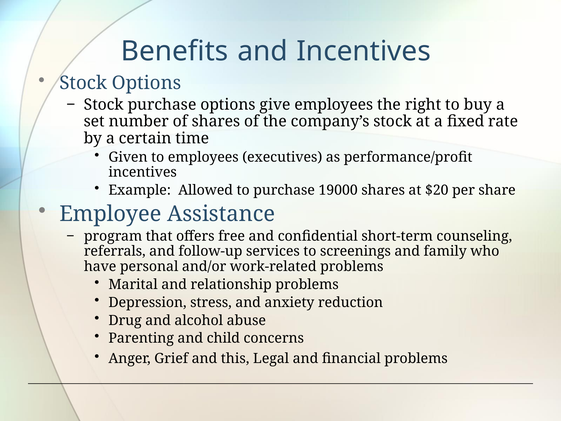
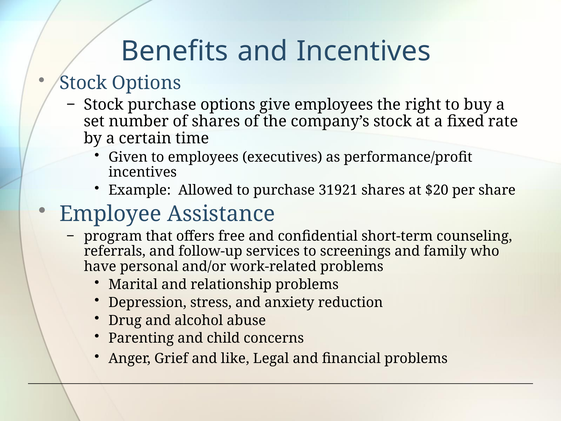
19000: 19000 -> 31921
this: this -> like
